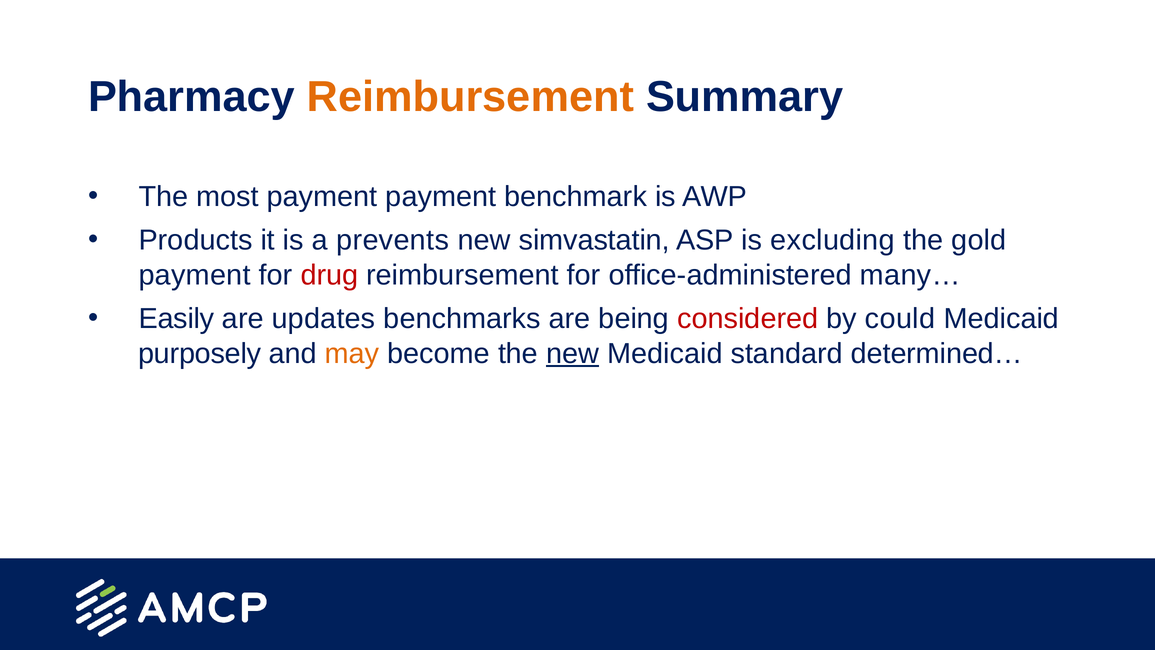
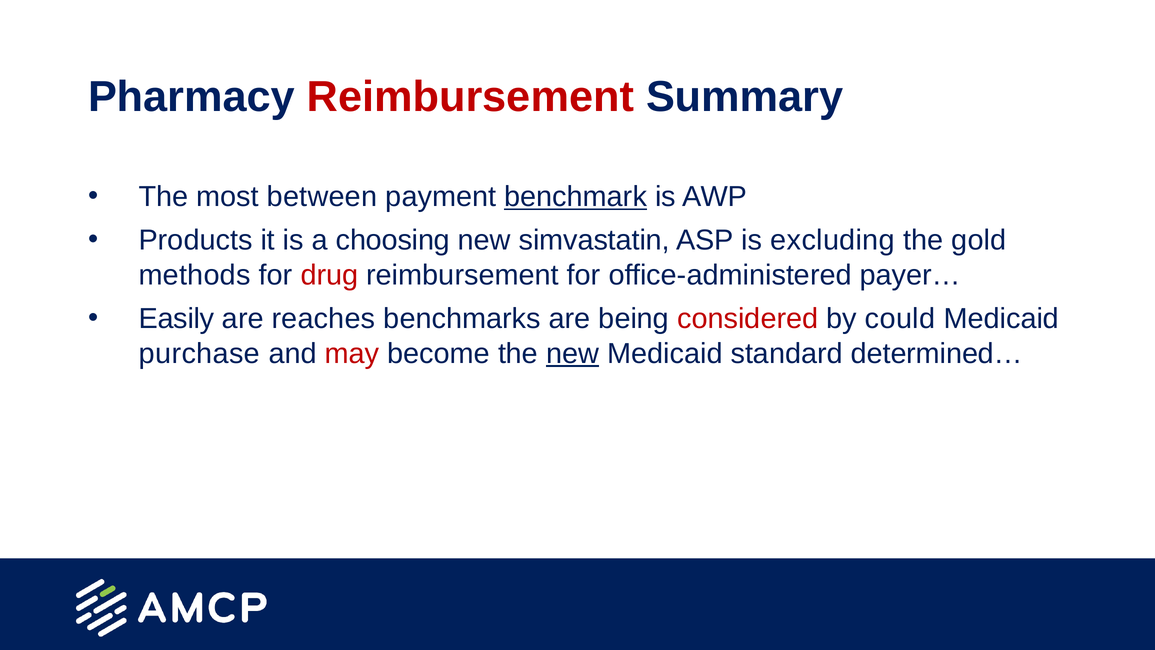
Reimbursement at (470, 97) colour: orange -> red
most payment: payment -> between
benchmark underline: none -> present
prevents: prevents -> choosing
payment at (195, 275): payment -> methods
many…: many… -> payer…
updates: updates -> reaches
purposely: purposely -> purchase
may colour: orange -> red
